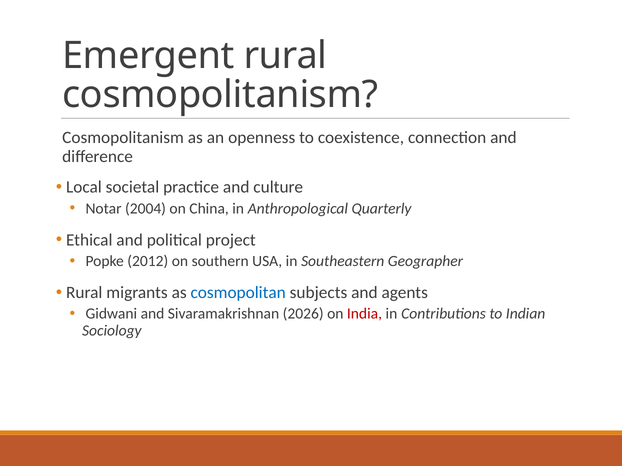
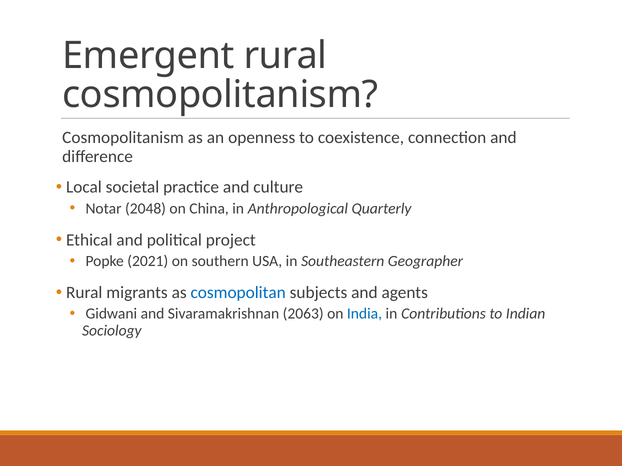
2004: 2004 -> 2048
2012: 2012 -> 2021
2026: 2026 -> 2063
India colour: red -> blue
